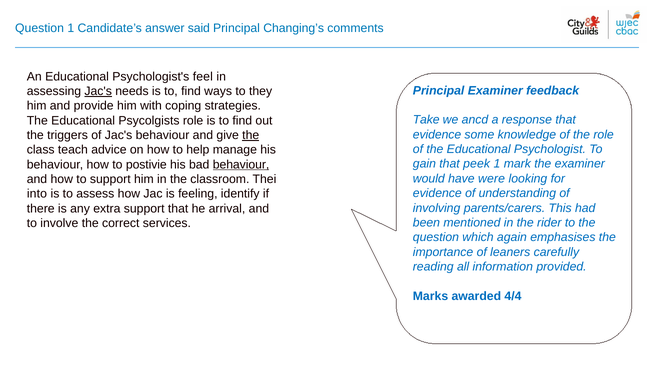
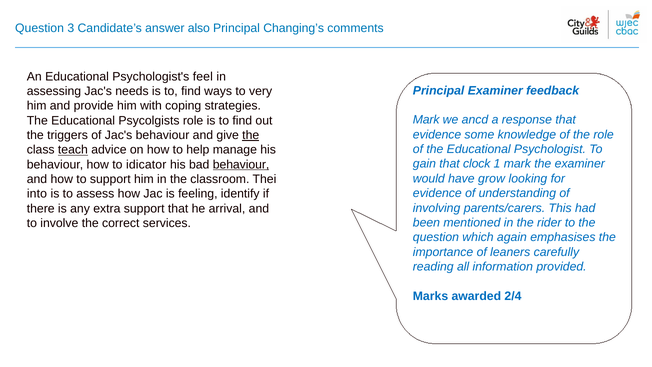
Question 1: 1 -> 3
said: said -> also
Jac's at (98, 91) underline: present -> none
they: they -> very
Take at (426, 120): Take -> Mark
teach underline: none -> present
peek: peek -> clock
postivie: postivie -> idicator
were: were -> grow
4/4: 4/4 -> 2/4
